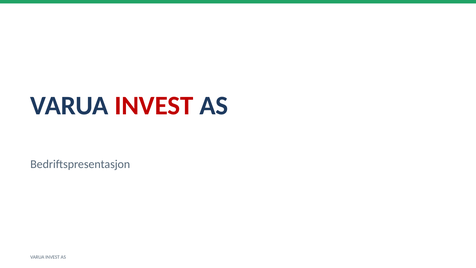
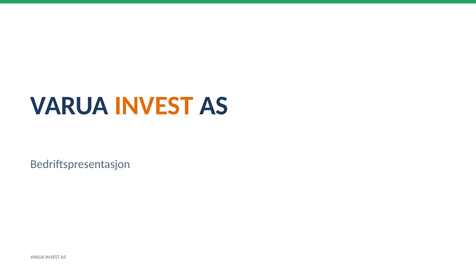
INVEST at (154, 106) colour: red -> orange
